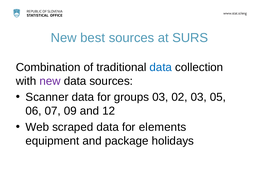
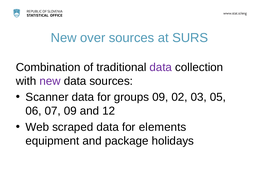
best: best -> over
data at (161, 67) colour: blue -> purple
groups 03: 03 -> 09
